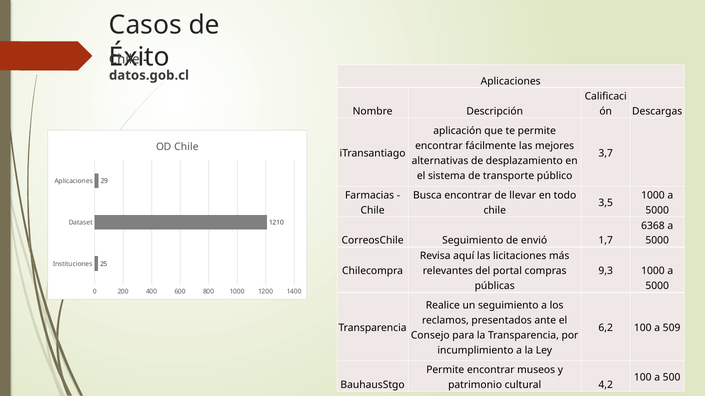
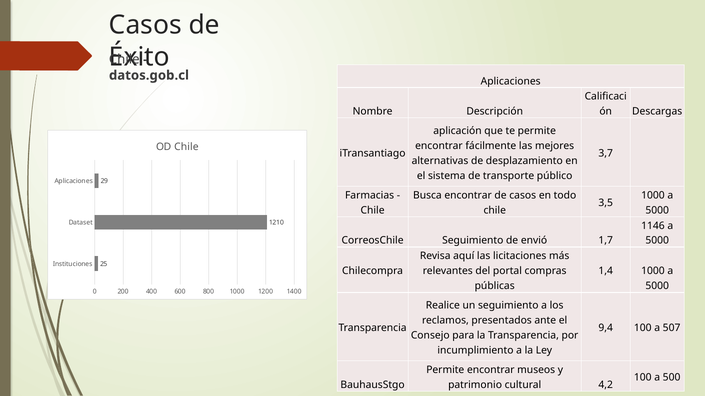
de llevar: llevar -> casos
6368: 6368 -> 1146
9,3: 9,3 -> 1,4
6,2: 6,2 -> 9,4
509: 509 -> 507
